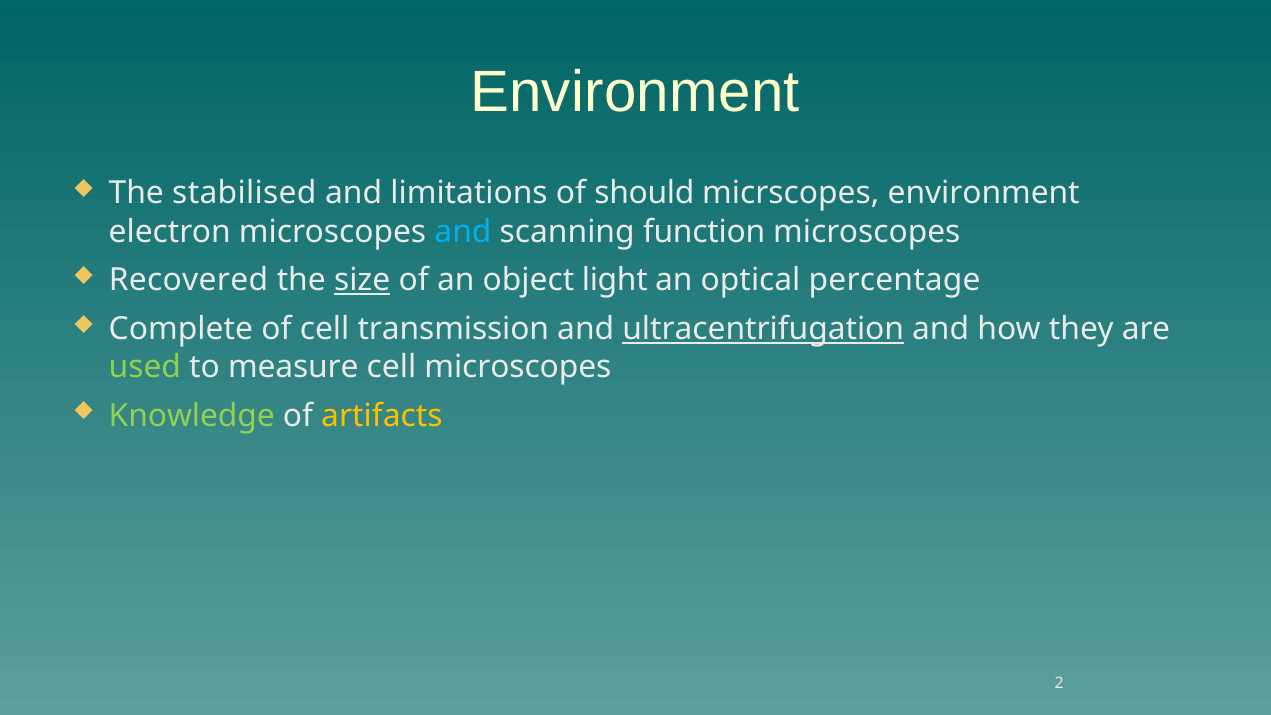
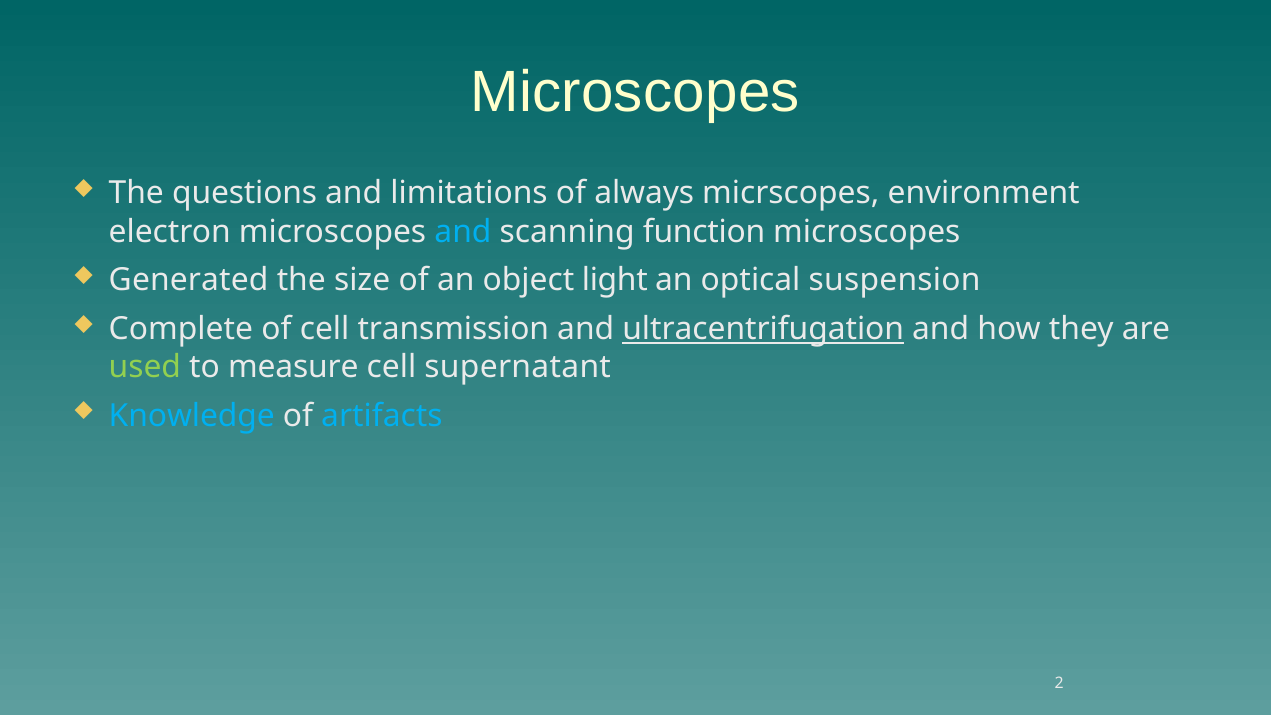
Environment at (635, 92): Environment -> Microscopes
stabilised: stabilised -> questions
should: should -> always
Recovered: Recovered -> Generated
size underline: present -> none
percentage: percentage -> suspension
cell microscopes: microscopes -> supernatant
Knowledge colour: light green -> light blue
artifacts colour: yellow -> light blue
